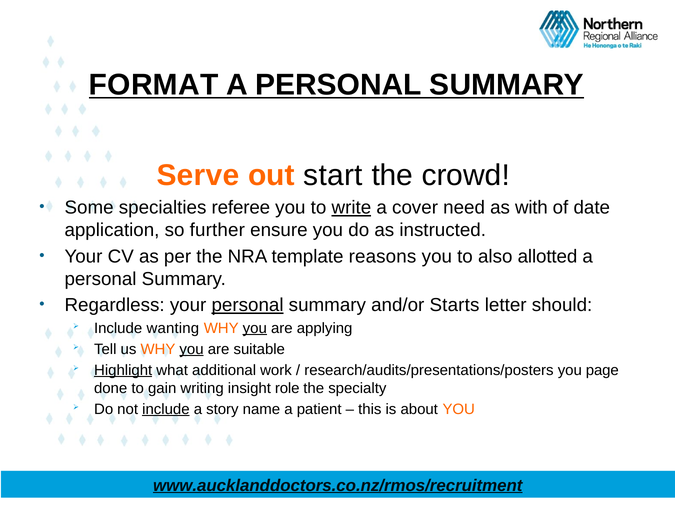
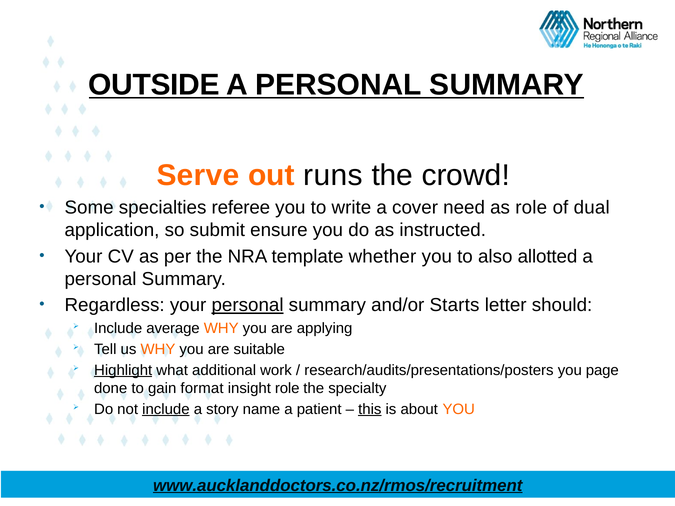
FORMAT: FORMAT -> OUTSIDE
start: start -> runs
write underline: present -> none
as with: with -> role
date: date -> dual
further: further -> submit
reasons: reasons -> whether
wanting: wanting -> average
you at (255, 328) underline: present -> none
you at (192, 349) underline: present -> none
writing: writing -> format
this underline: none -> present
